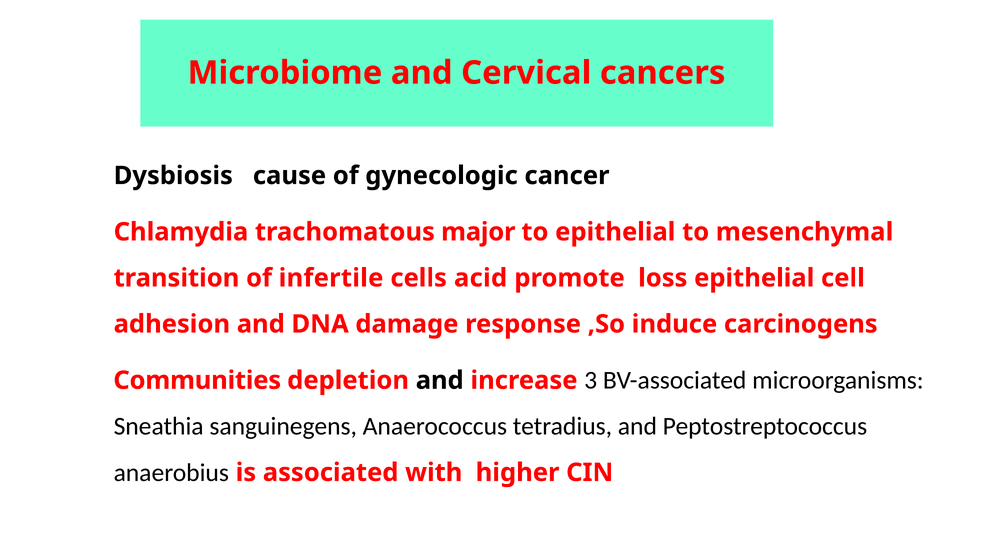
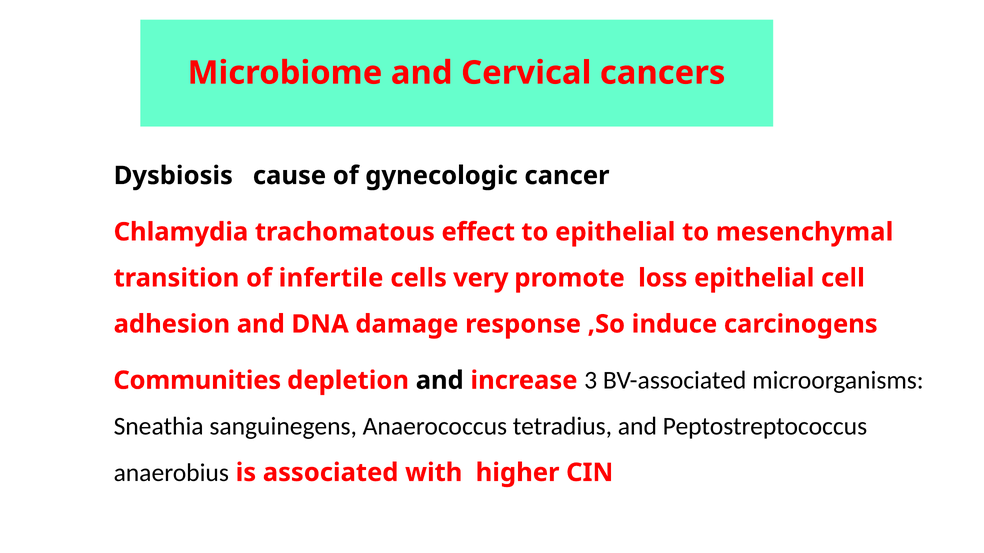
major: major -> effect
acid: acid -> very
